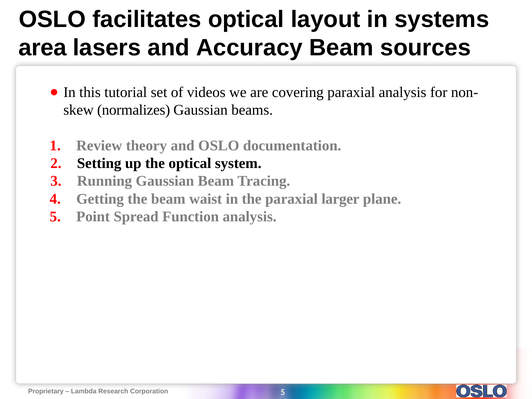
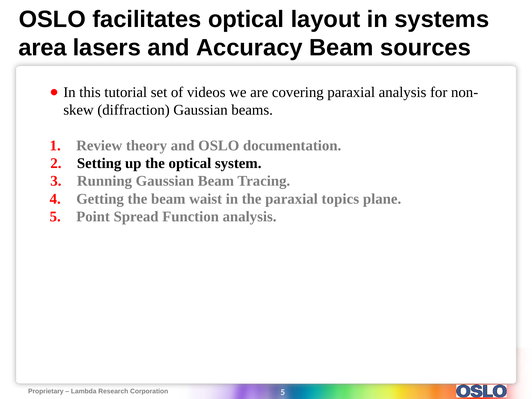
normalizes: normalizes -> diffraction
larger: larger -> topics
